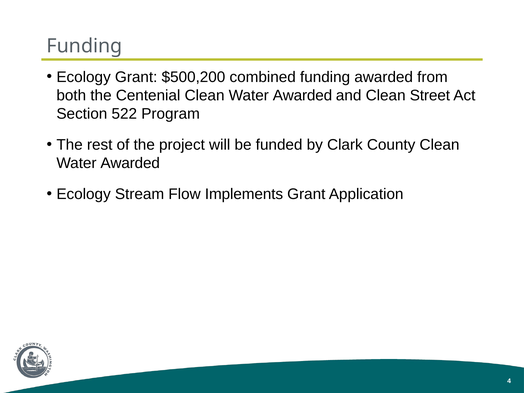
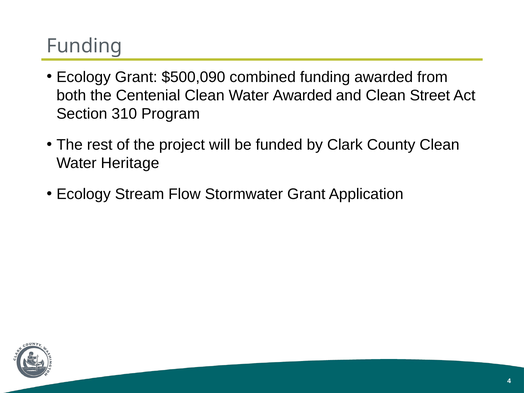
$500,200: $500,200 -> $500,090
522: 522 -> 310
Awarded at (130, 163): Awarded -> Heritage
Implements: Implements -> Stormwater
